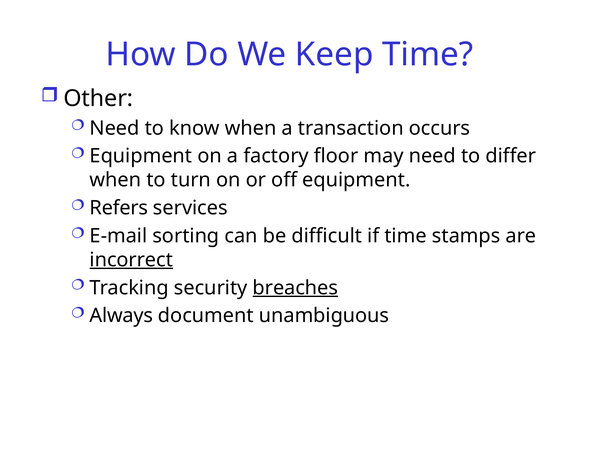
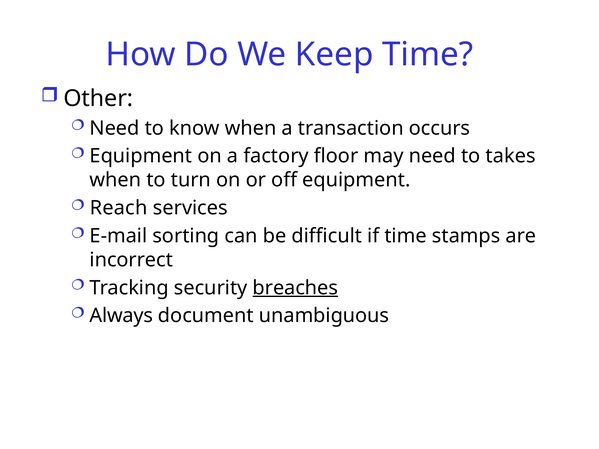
differ: differ -> takes
Refers: Refers -> Reach
incorrect underline: present -> none
